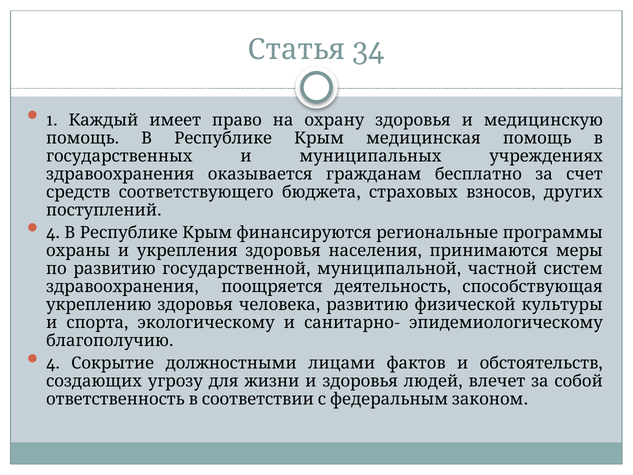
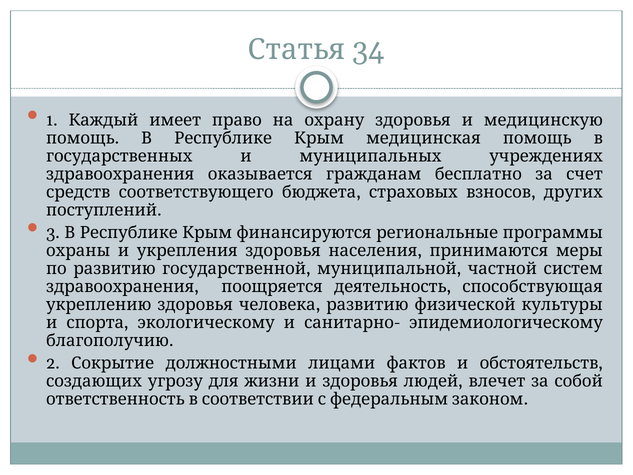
4 at (53, 233): 4 -> 3
4 at (53, 363): 4 -> 2
